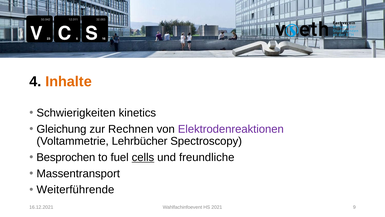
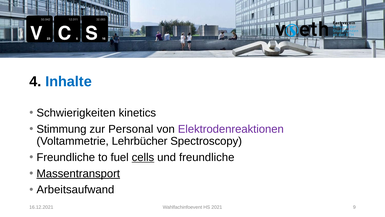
Inhalte colour: orange -> blue
Gleichung: Gleichung -> Stimmung
Rechnen: Rechnen -> Personal
Besprochen at (66, 157): Besprochen -> Freundliche
Massentransport underline: none -> present
Weiterführende: Weiterführende -> Arbeitsaufwand
